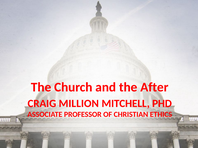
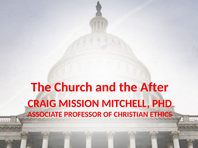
MILLION: MILLION -> MISSION
